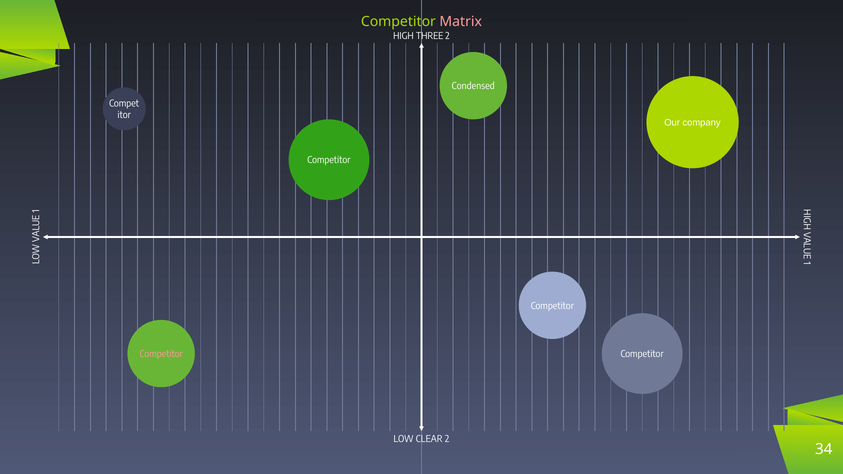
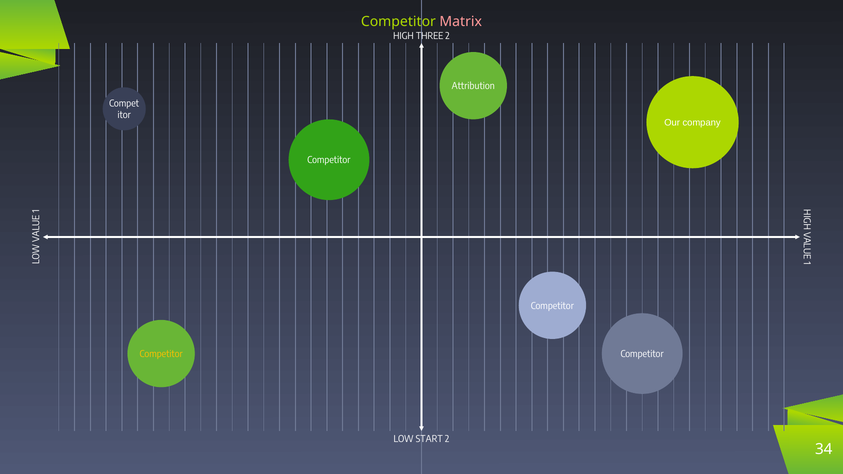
Condensed: Condensed -> Attribution
Competitor at (161, 354) colour: pink -> yellow
CLEAR: CLEAR -> START
